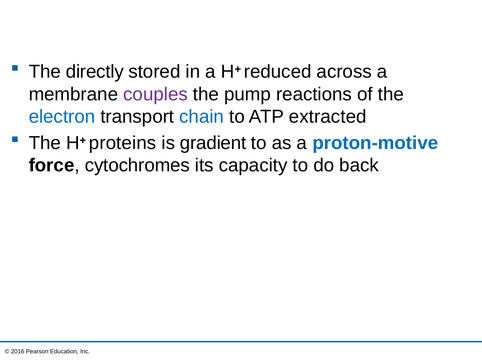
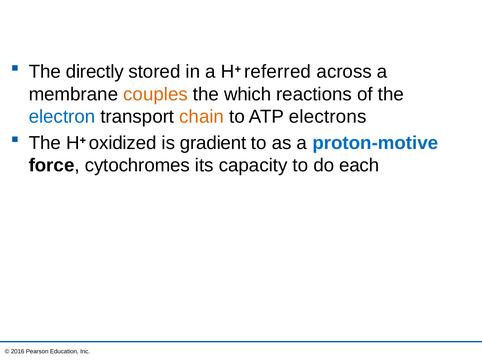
reduced: reduced -> referred
couples colour: purple -> orange
pump: pump -> which
chain colour: blue -> orange
extracted: extracted -> electrons
proteins: proteins -> oxidized
back: back -> each
